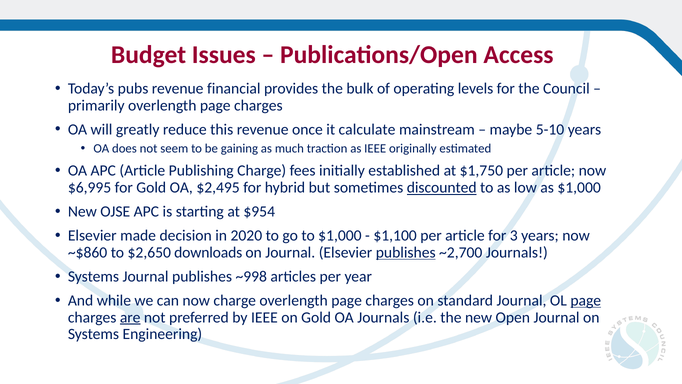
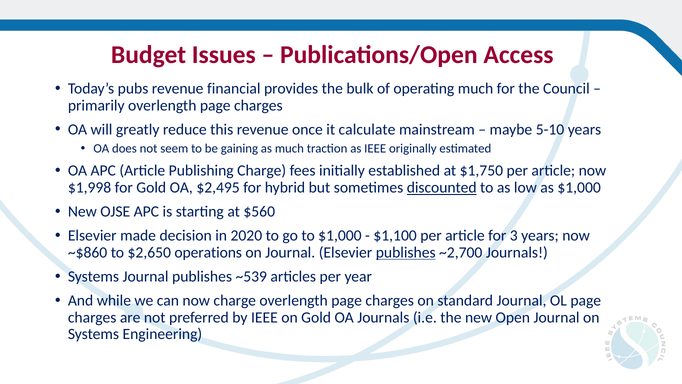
operating levels: levels -> much
$6,995: $6,995 -> $1,998
$954: $954 -> $560
downloads: downloads -> operations
~998: ~998 -> ~539
page at (586, 300) underline: present -> none
are underline: present -> none
